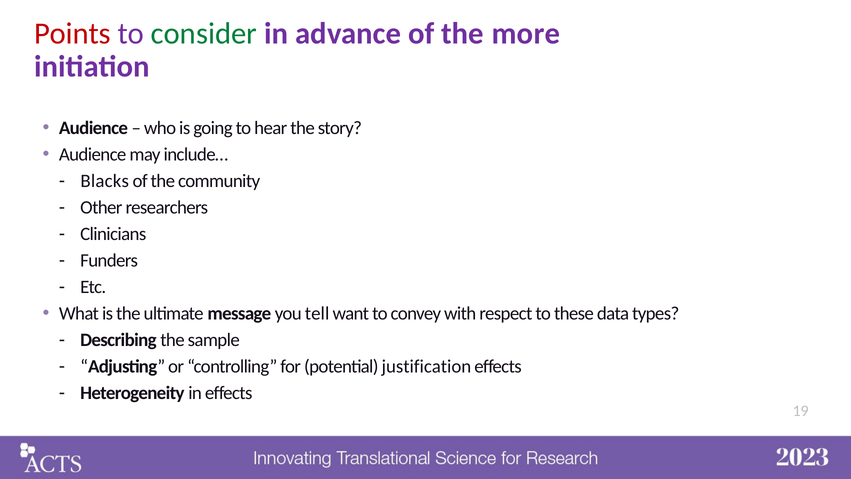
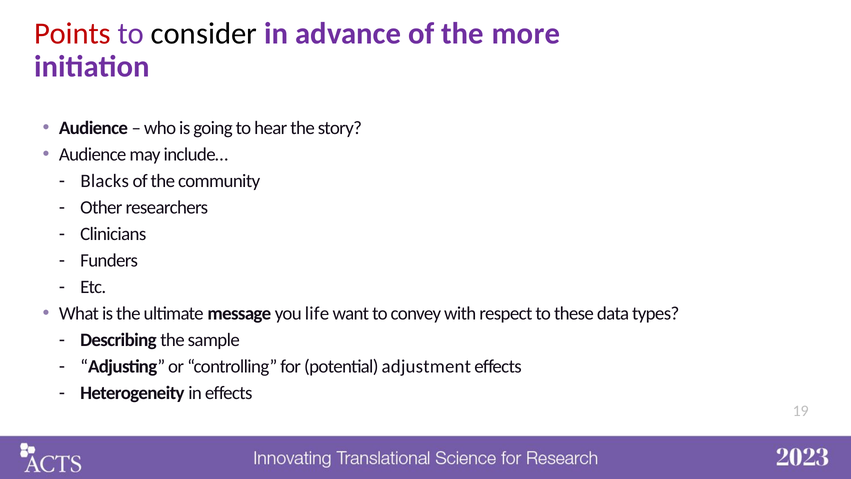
consider colour: green -> black
tell: tell -> life
justification: justification -> adjustment
